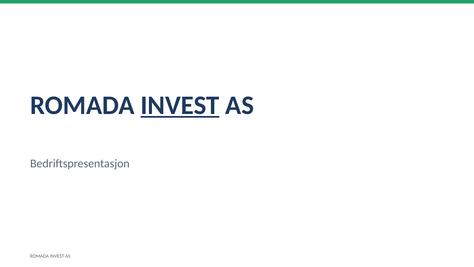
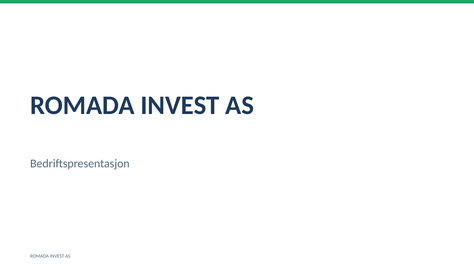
INVEST at (180, 105) underline: present -> none
